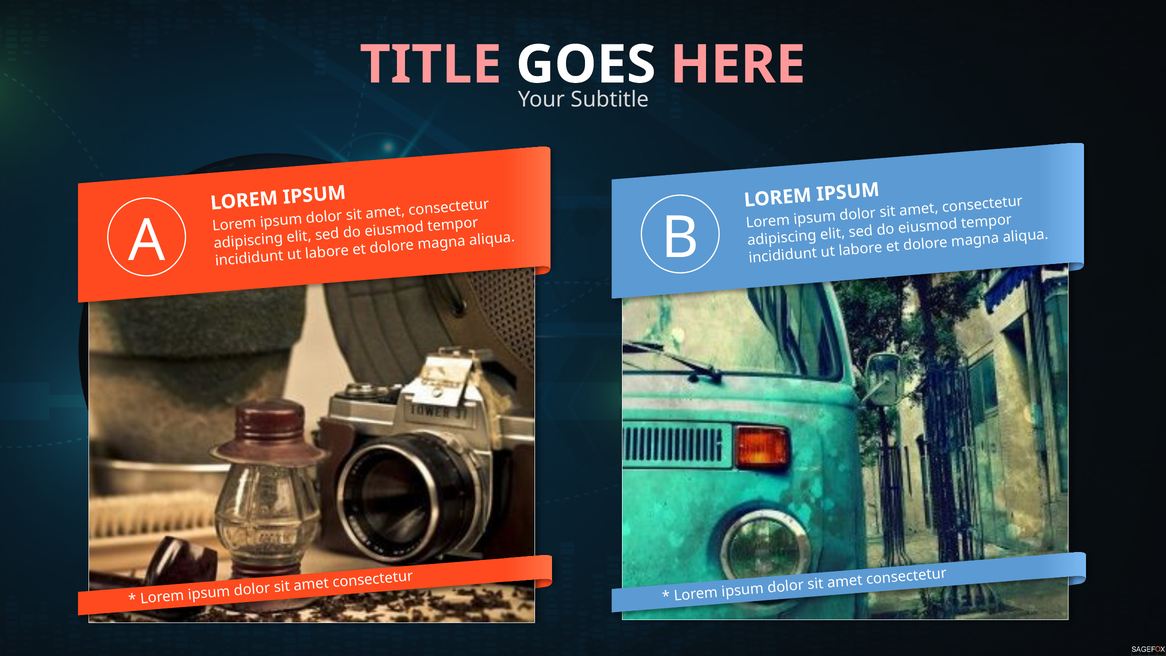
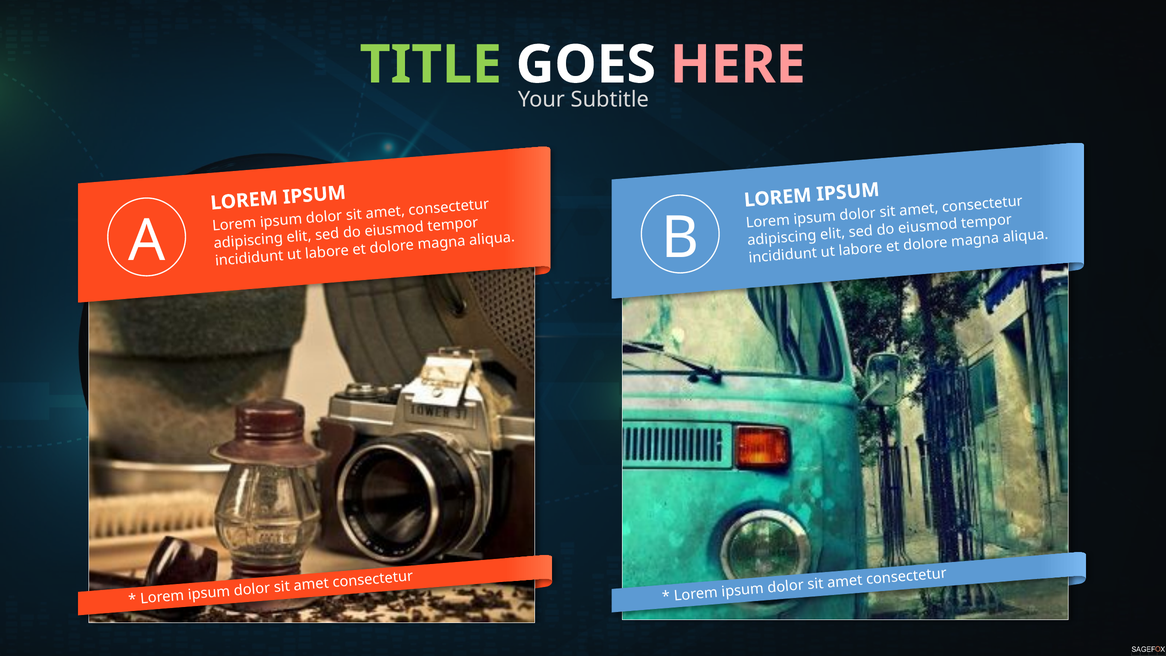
TITLE colour: pink -> light green
